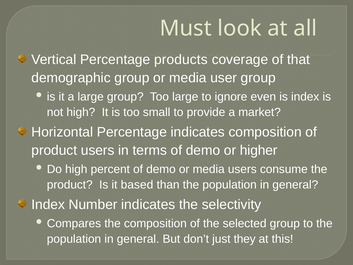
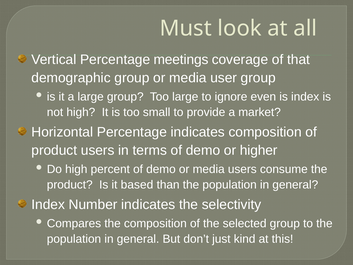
products: products -> meetings
they: they -> kind
